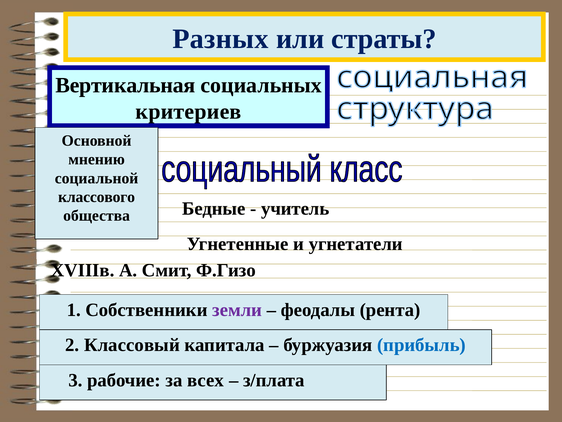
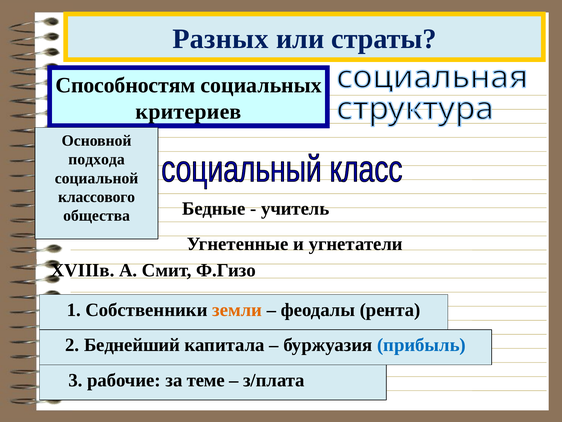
Вертикальная: Вертикальная -> Способностям
мнению: мнению -> подхода
земли colour: purple -> orange
Классовый: Классовый -> Беднейший
всех: всех -> теме
